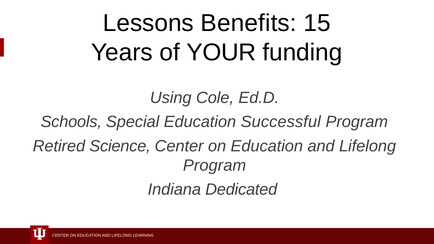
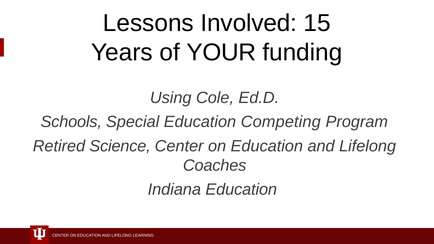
Benefits: Benefits -> Involved
Successful: Successful -> Competing
Program at (215, 166): Program -> Coaches
Indiana Dedicated: Dedicated -> Education
